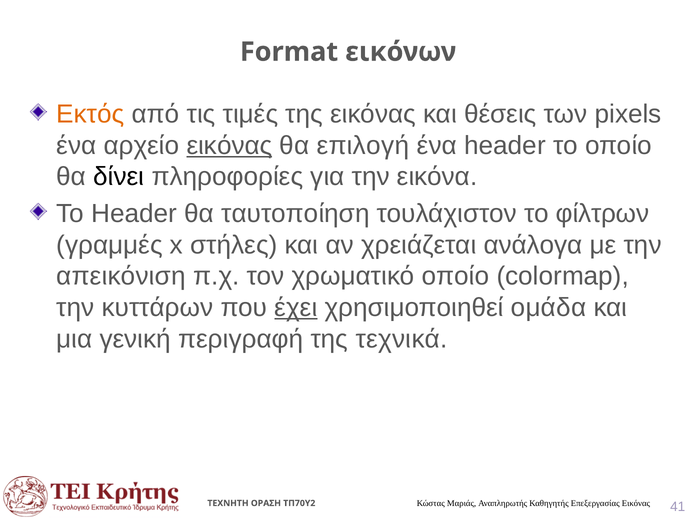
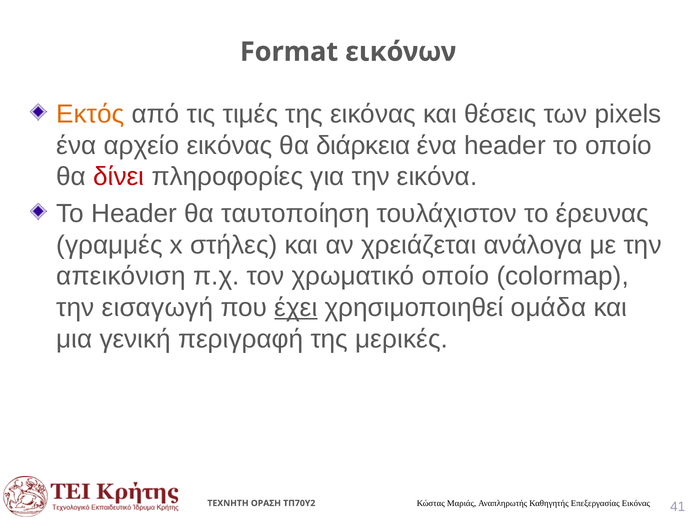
εικόνας at (229, 146) underline: present -> none
επιλογή: επιλογή -> διάρκεια
δίνει colour: black -> red
φίλτρων: φίλτρων -> έρευνας
κυττάρων: κυττάρων -> εισαγωγή
τεχνικά: τεχνικά -> μερικές
